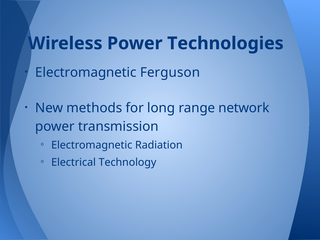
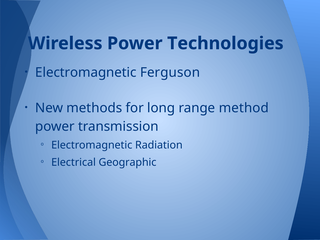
network: network -> method
Technology: Technology -> Geographic
